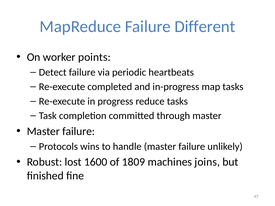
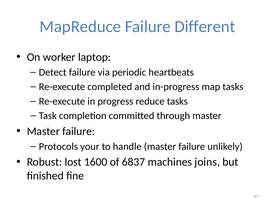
points: points -> laptop
wins: wins -> your
1809: 1809 -> 6837
